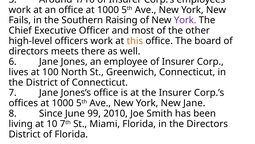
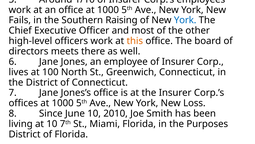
York at (185, 20) colour: purple -> blue
New Jane: Jane -> Loss
June 99: 99 -> 10
the Directors: Directors -> Purposes
